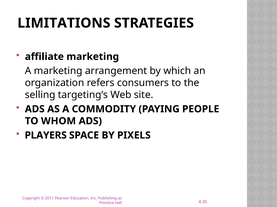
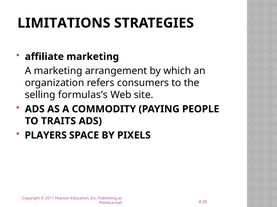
targeting’s: targeting’s -> formulas’s
WHOM: WHOM -> TRAITS
